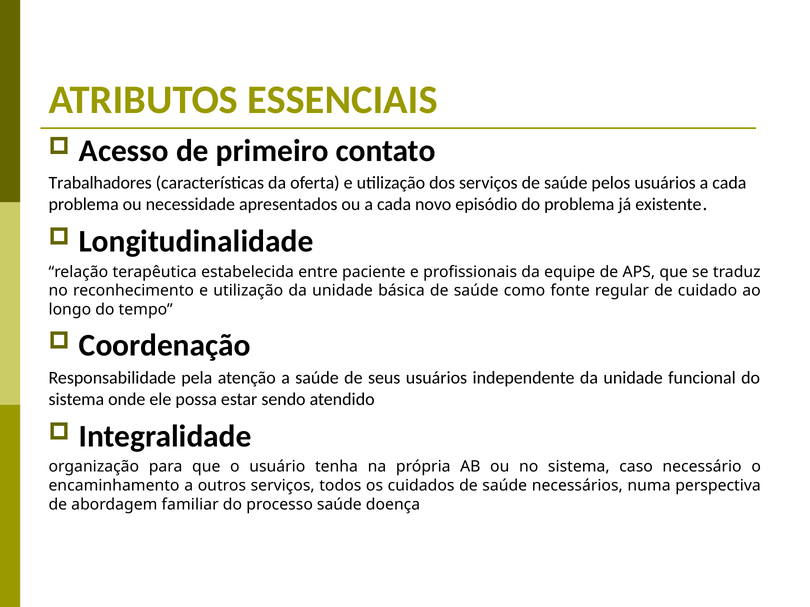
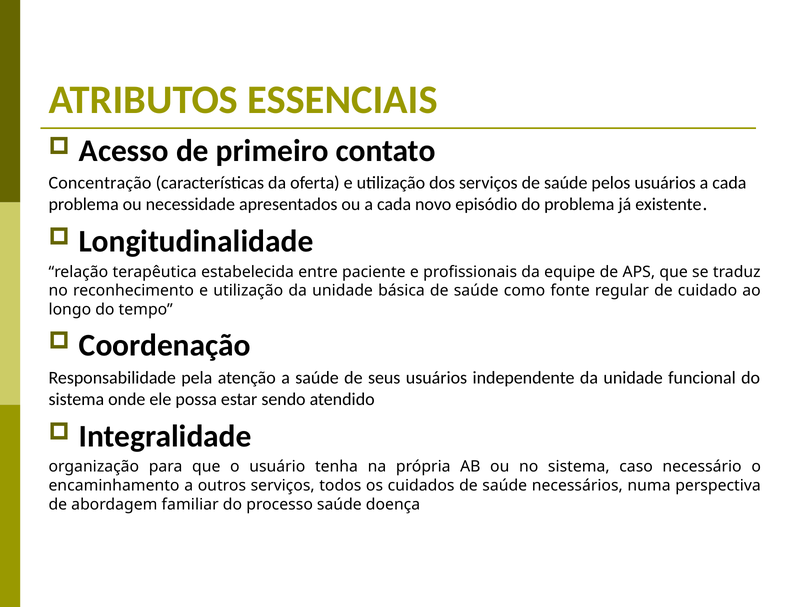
Trabalhadores: Trabalhadores -> Concentração
